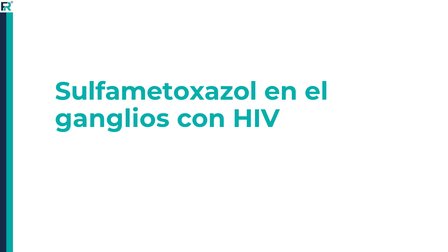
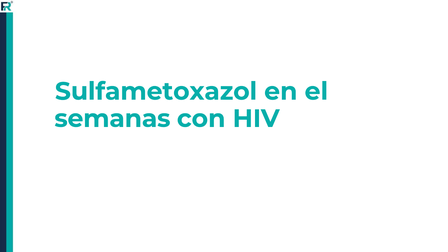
ganglios: ganglios -> semanas
